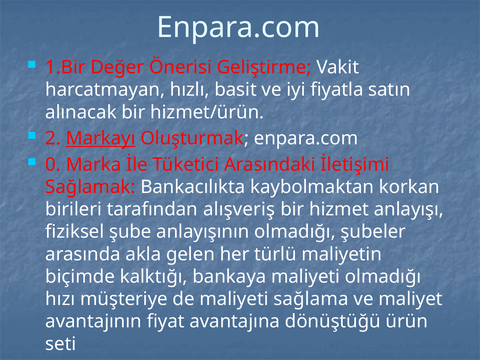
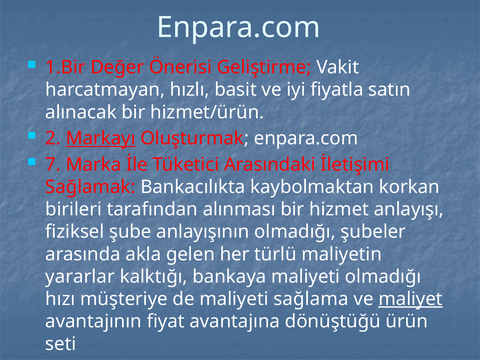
0: 0 -> 7
alışveriş: alışveriş -> alınması
biçimde: biçimde -> yararlar
maliyet underline: none -> present
